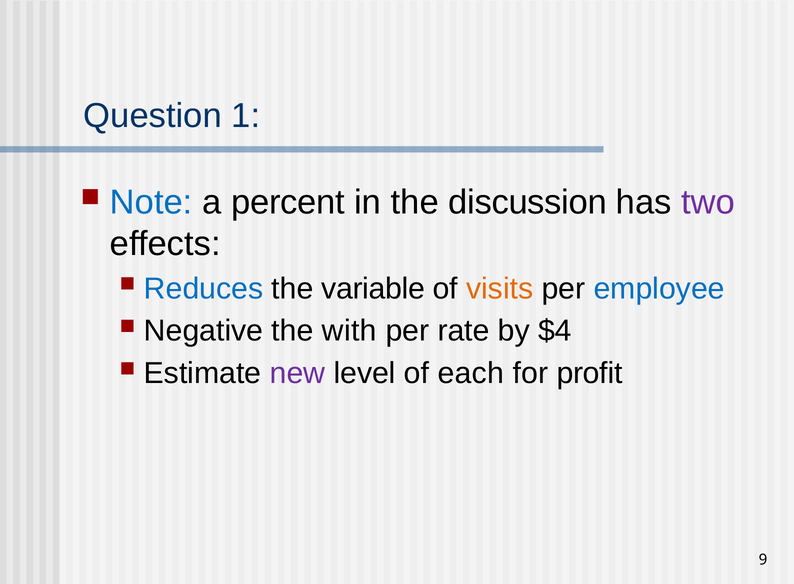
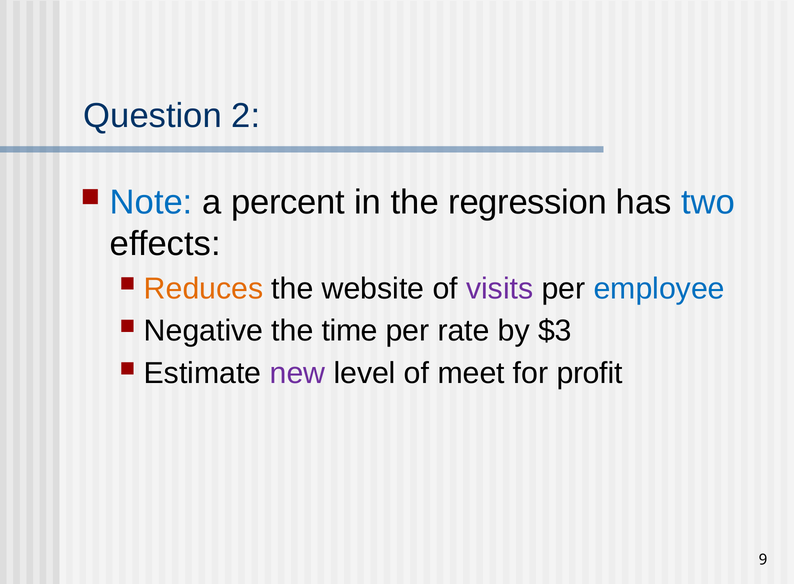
1: 1 -> 2
discussion: discussion -> regression
two colour: purple -> blue
Reduces colour: blue -> orange
variable: variable -> website
visits colour: orange -> purple
with: with -> time
$4: $4 -> $3
each: each -> meet
